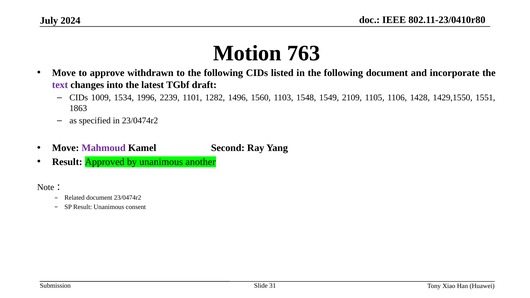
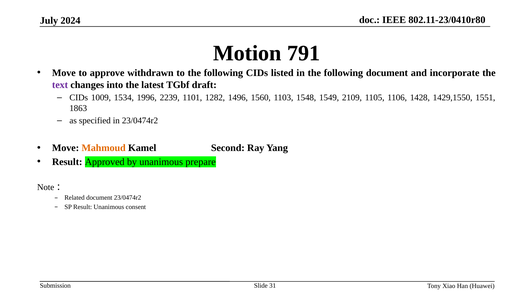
763: 763 -> 791
Mahmoud colour: purple -> orange
another: another -> prepare
